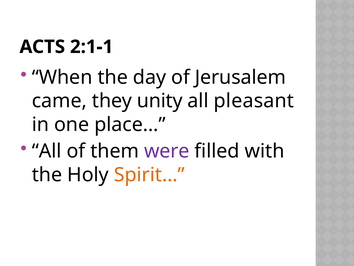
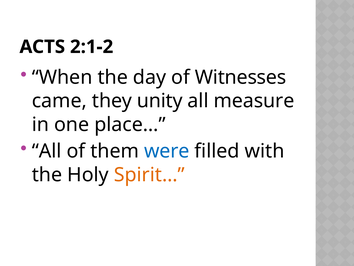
2:1-1: 2:1-1 -> 2:1-2
Jerusalem: Jerusalem -> Witnesses
pleasant: pleasant -> measure
were colour: purple -> blue
